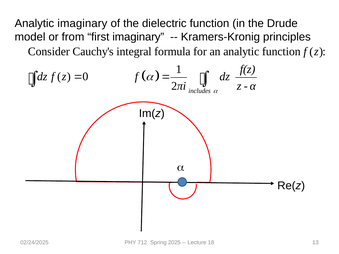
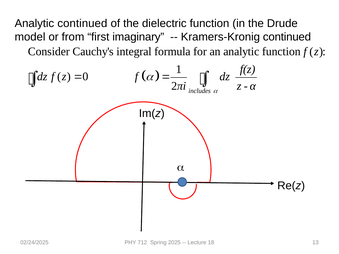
Analytic imaginary: imaginary -> continued
Kramers-Kronig principles: principles -> continued
